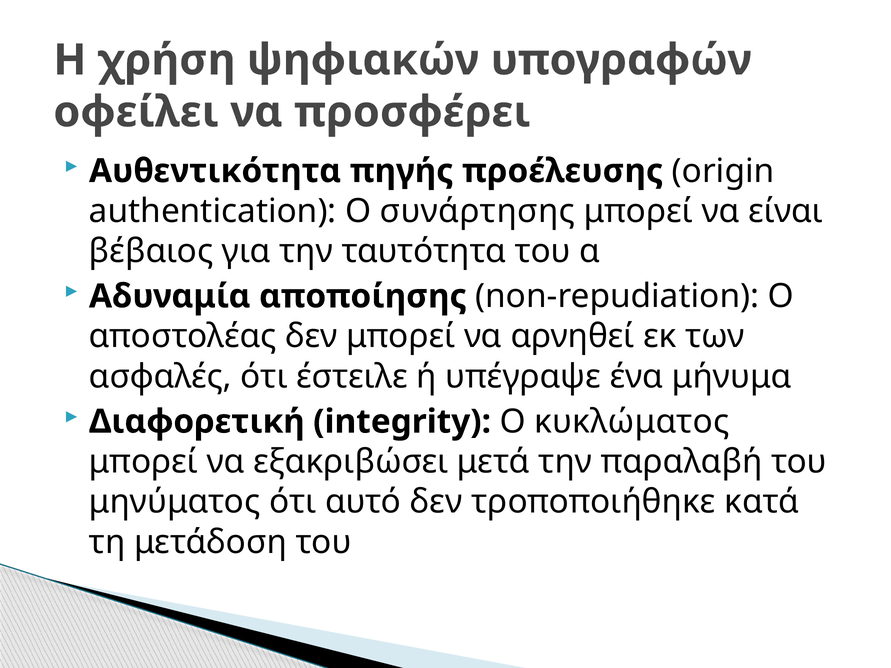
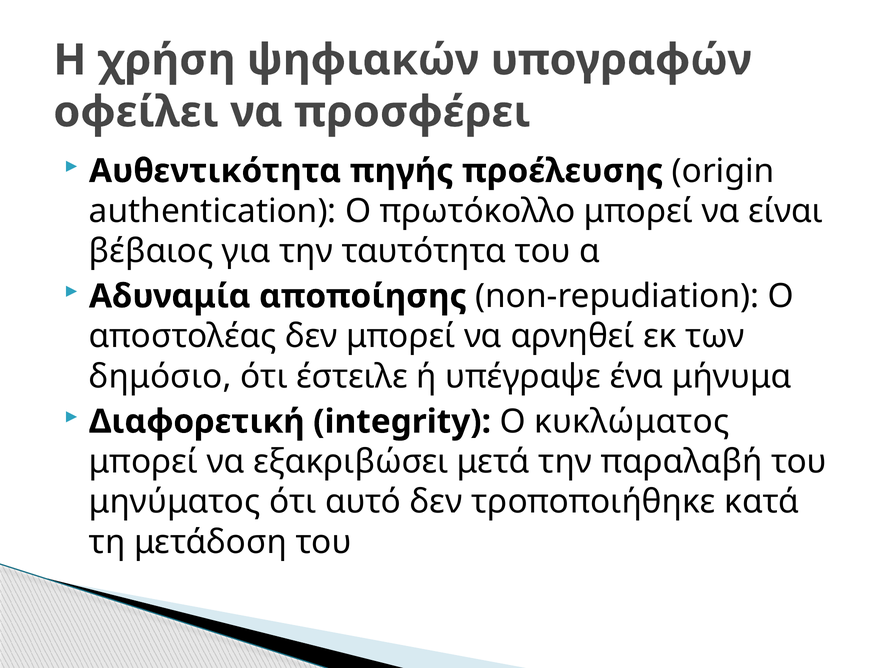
συνάρτησης: συνάρτησης -> πρωτόκολλο
ασφαλές: ασφαλές -> δημόσιο
